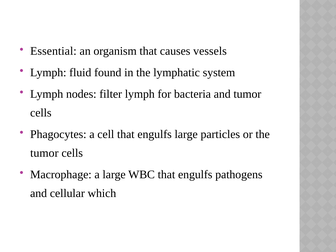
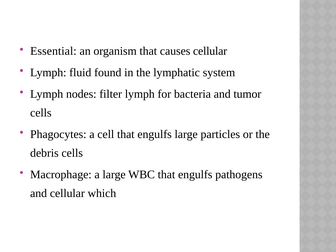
causes vessels: vessels -> cellular
tumor at (44, 153): tumor -> debris
